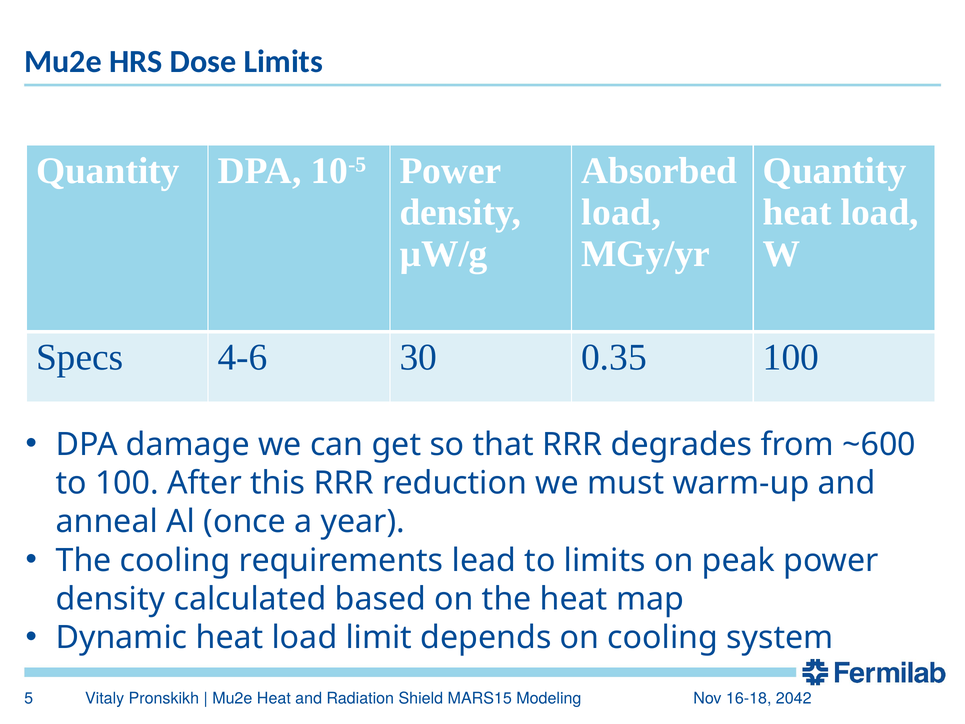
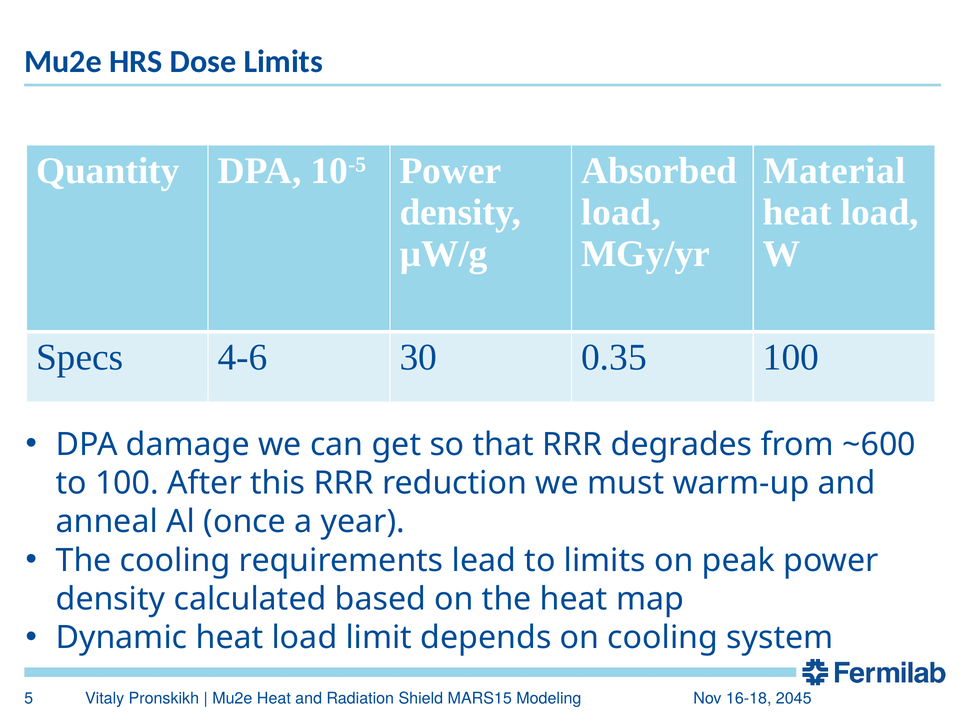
Quantity at (835, 171): Quantity -> Material
2042: 2042 -> 2045
